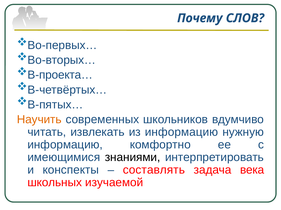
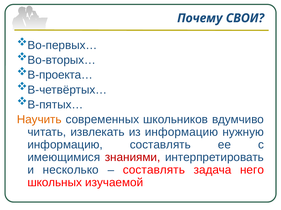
СЛОВ: СЛОВ -> СВОИ
информацию комфортно: комфортно -> составлять
знаниями colour: black -> red
конспекты: конспекты -> несколько
века: века -> него
